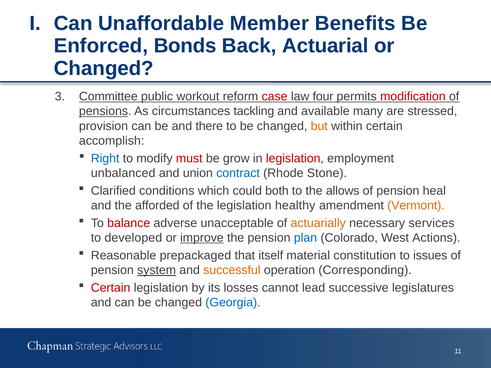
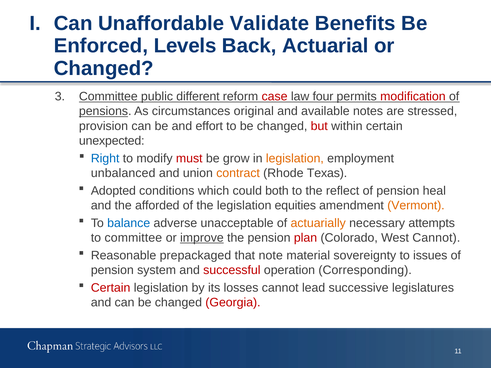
Member: Member -> Validate
Bonds: Bonds -> Levels
workout: workout -> different
tackling: tackling -> original
many: many -> notes
there: there -> effort
but colour: orange -> red
accomplish: accomplish -> unexpected
legislation at (295, 158) colour: red -> orange
contract colour: blue -> orange
Stone: Stone -> Texas
Clarified: Clarified -> Adopted
allows: allows -> reflect
healthy: healthy -> equities
balance colour: red -> blue
services: services -> attempts
to developed: developed -> committee
plan colour: blue -> red
West Actions: Actions -> Cannot
itself: itself -> note
constitution: constitution -> sovereignty
system underline: present -> none
successful colour: orange -> red
Georgia colour: blue -> red
